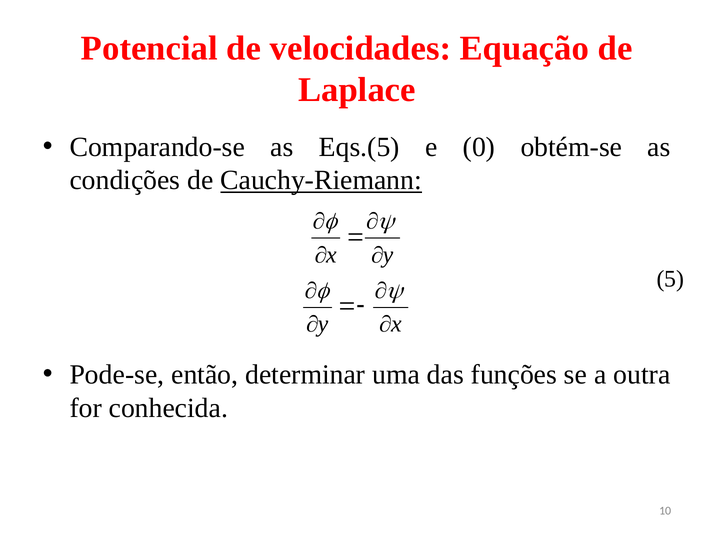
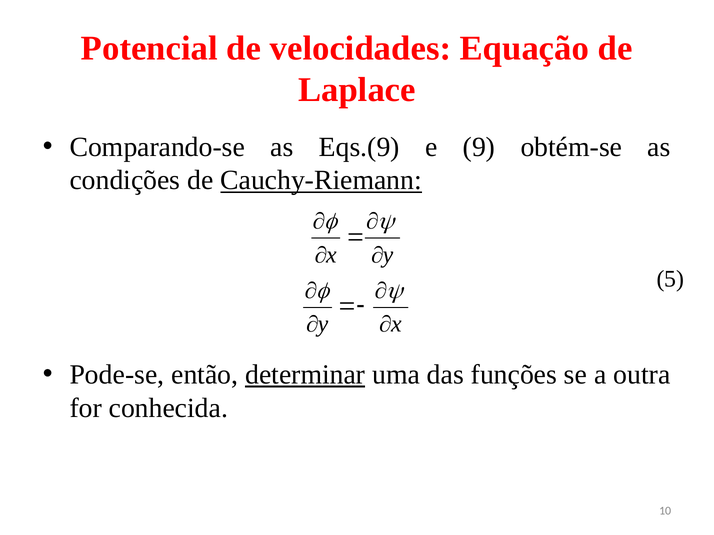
Eqs.(5: Eqs.(5 -> Eqs.(9
0: 0 -> 9
determinar underline: none -> present
